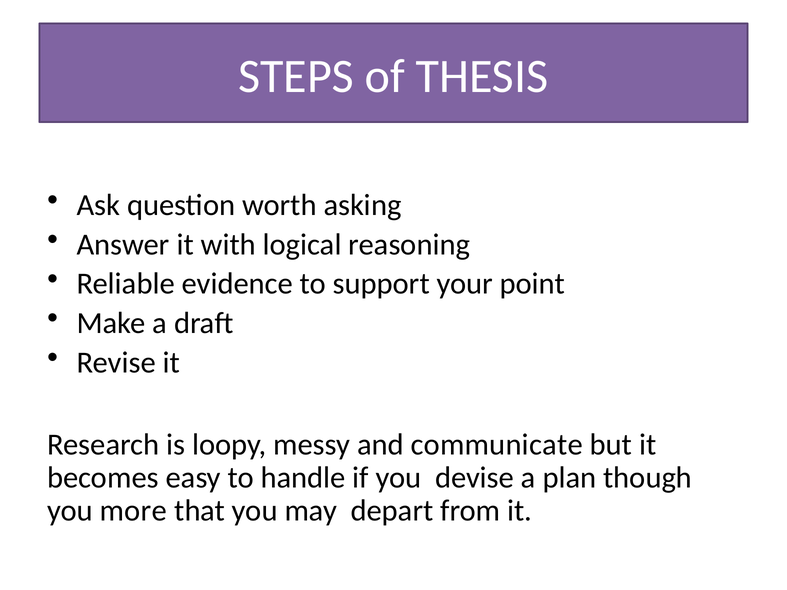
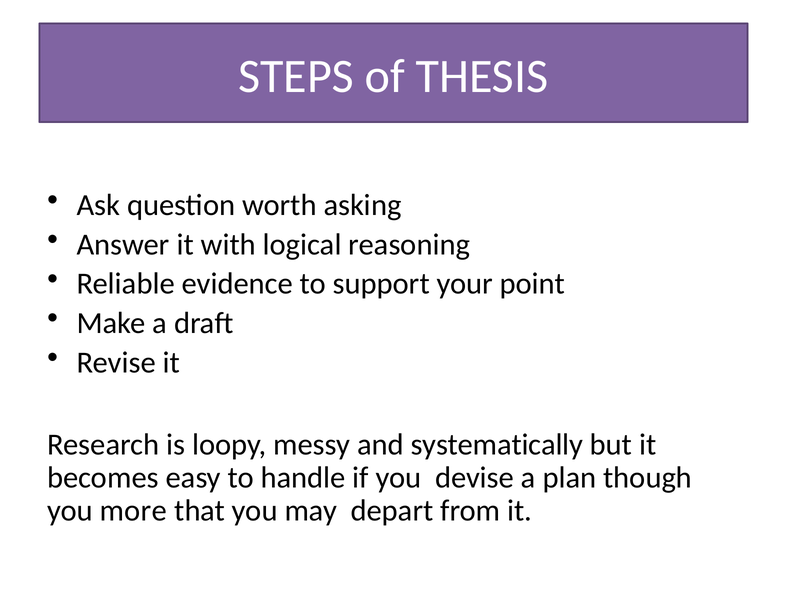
communicate: communicate -> systematically
